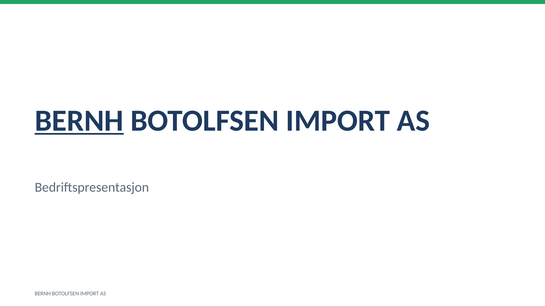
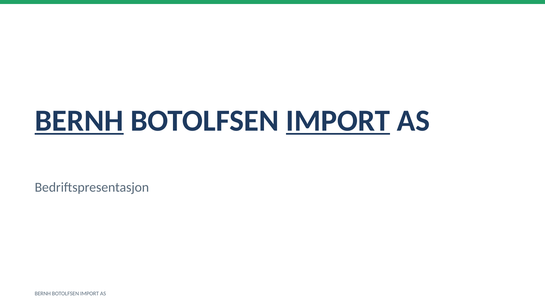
IMPORT at (338, 121) underline: none -> present
